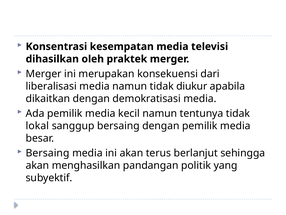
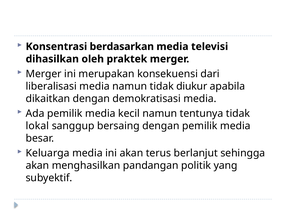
kesempatan: kesempatan -> berdasarkan
Bersaing at (48, 153): Bersaing -> Keluarga
